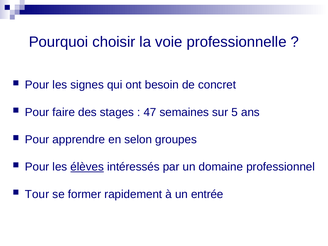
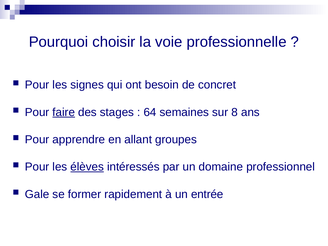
faire underline: none -> present
47: 47 -> 64
5: 5 -> 8
selon: selon -> allant
Tour: Tour -> Gale
